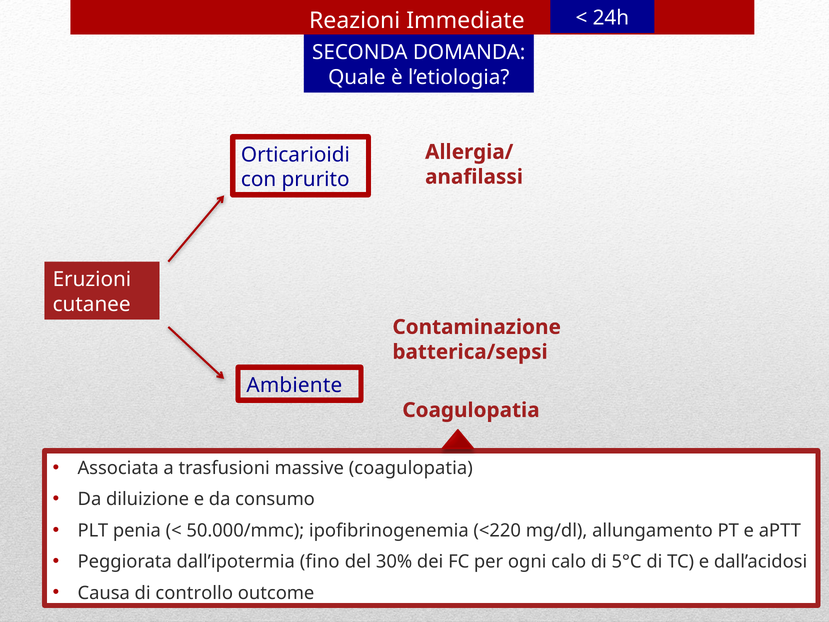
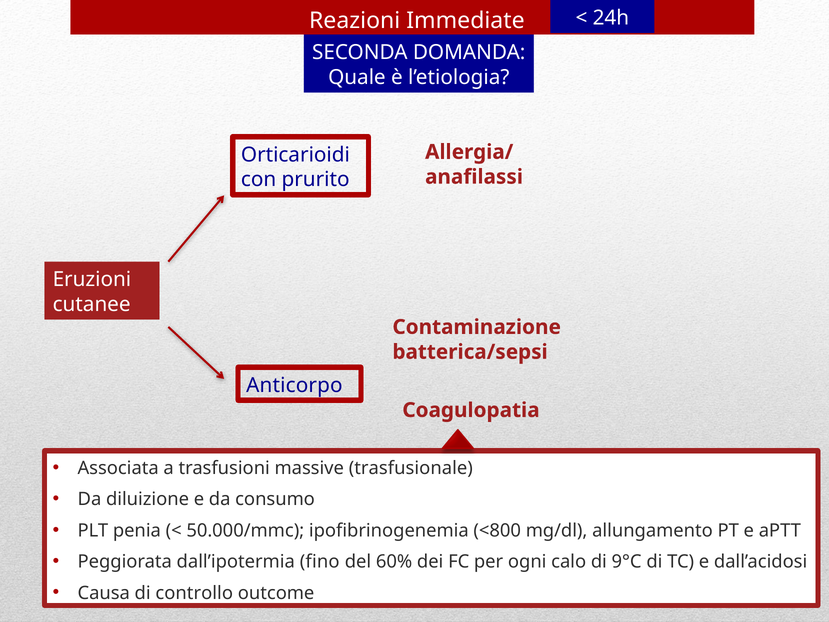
Ambiente: Ambiente -> Anticorpo
massive coagulopatia: coagulopatia -> trasfusionale
<220: <220 -> <800
30%: 30% -> 60%
5°C: 5°C -> 9°C
